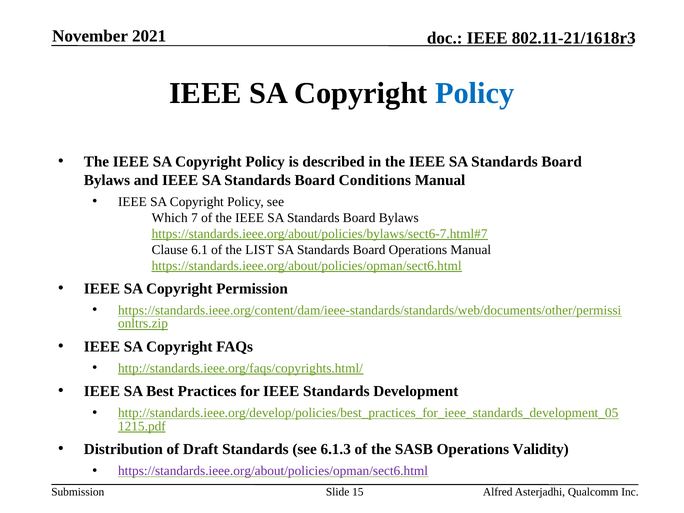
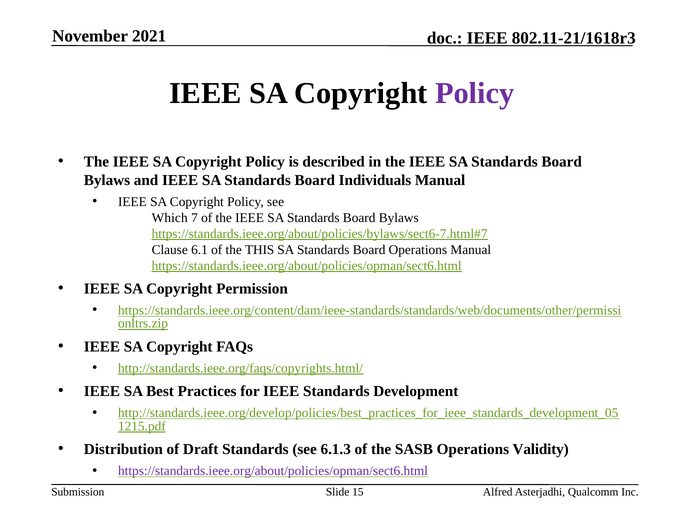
Policy at (475, 93) colour: blue -> purple
Conditions: Conditions -> Individuals
LIST: LIST -> THIS
